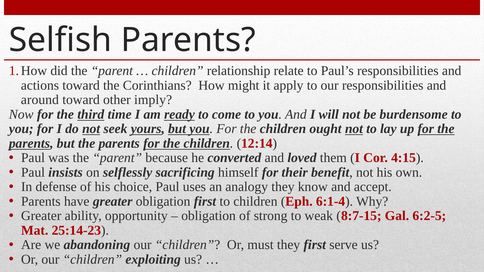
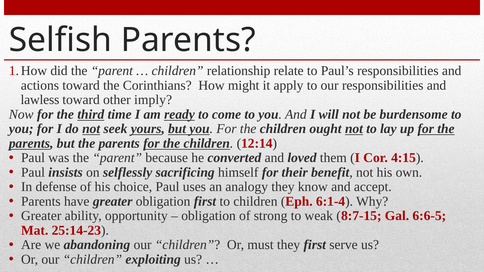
around: around -> lawless
6:2-5: 6:2-5 -> 6:6-5
